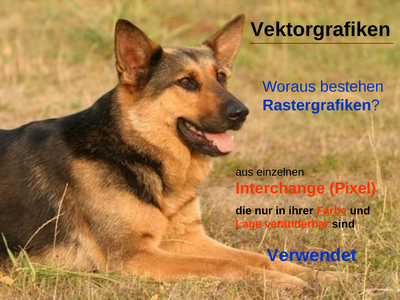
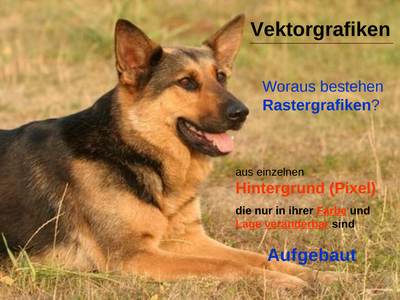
Interchange: Interchange -> Hintergrund
veränderbar underline: none -> present
Verwendet: Verwendet -> Aufgebaut
